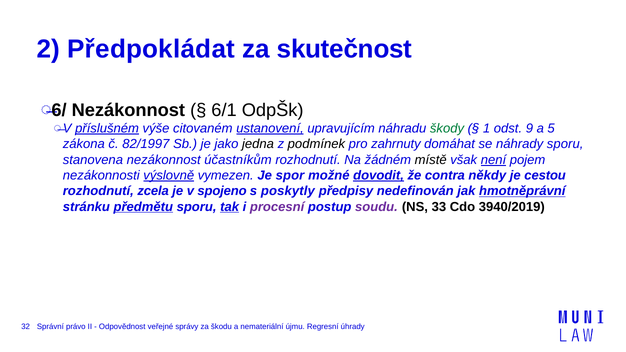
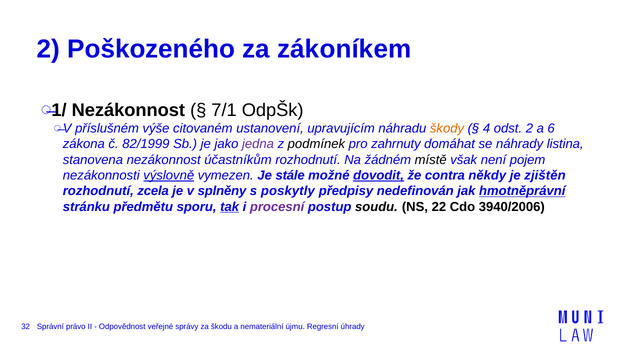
Předpokládat: Předpokládat -> Poškozeného
skutečnost: skutečnost -> zákoníkem
6/: 6/ -> 1/
6/1: 6/1 -> 7/1
příslušném underline: present -> none
ustanovení underline: present -> none
škody colour: green -> orange
1: 1 -> 4
odst 9: 9 -> 2
5: 5 -> 6
82/1997: 82/1997 -> 82/1999
jedna colour: black -> purple
náhrady sporu: sporu -> listina
není underline: present -> none
spor: spor -> stále
cestou: cestou -> zjištěn
spojeno: spojeno -> splněny
předmětu underline: present -> none
soudu colour: purple -> black
33: 33 -> 22
3940/2019: 3940/2019 -> 3940/2006
